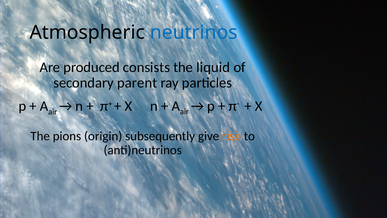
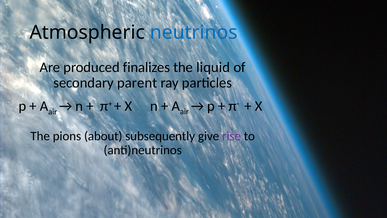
consists: consists -> finalizes
origin: origin -> about
rise colour: orange -> purple
